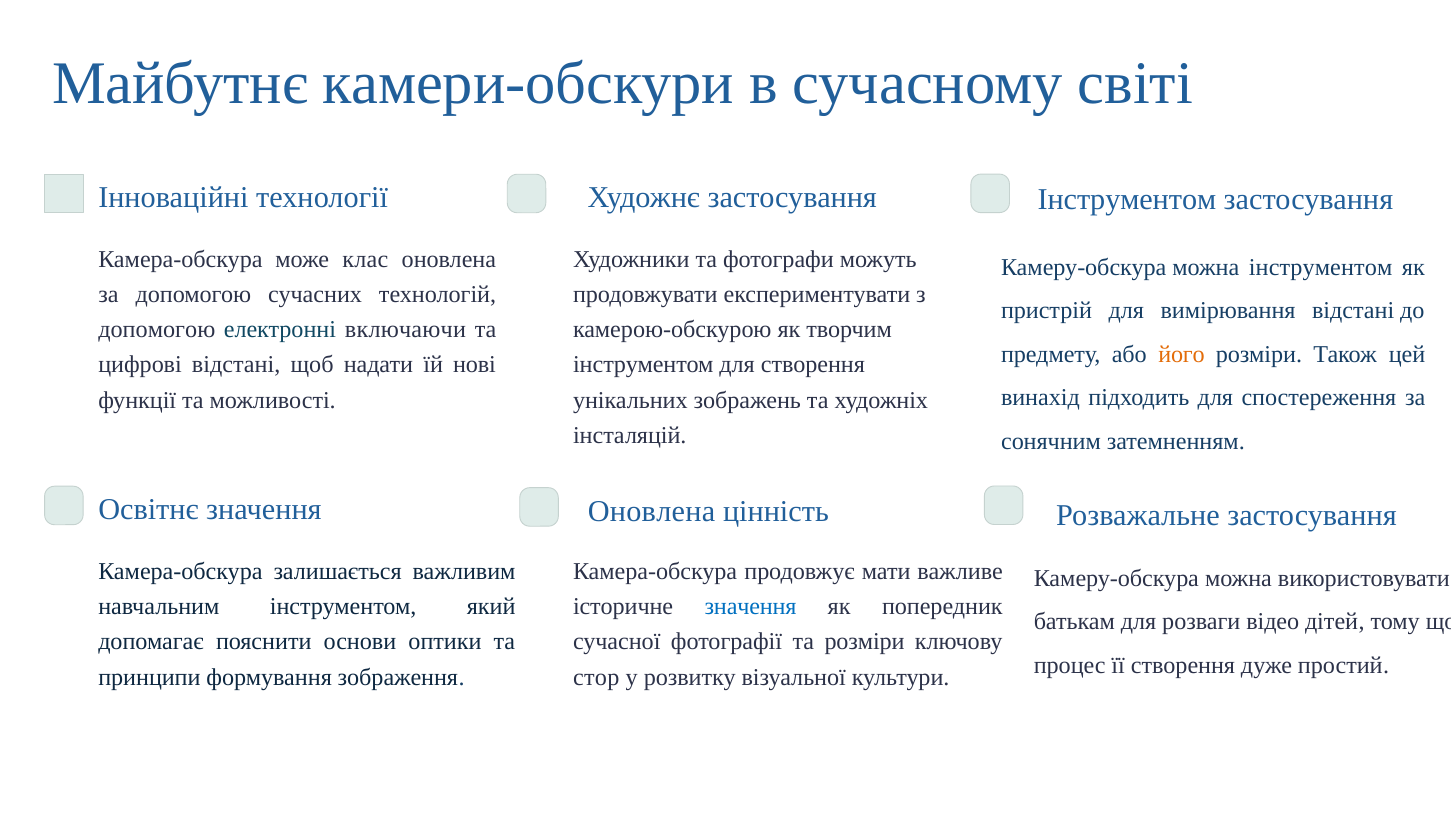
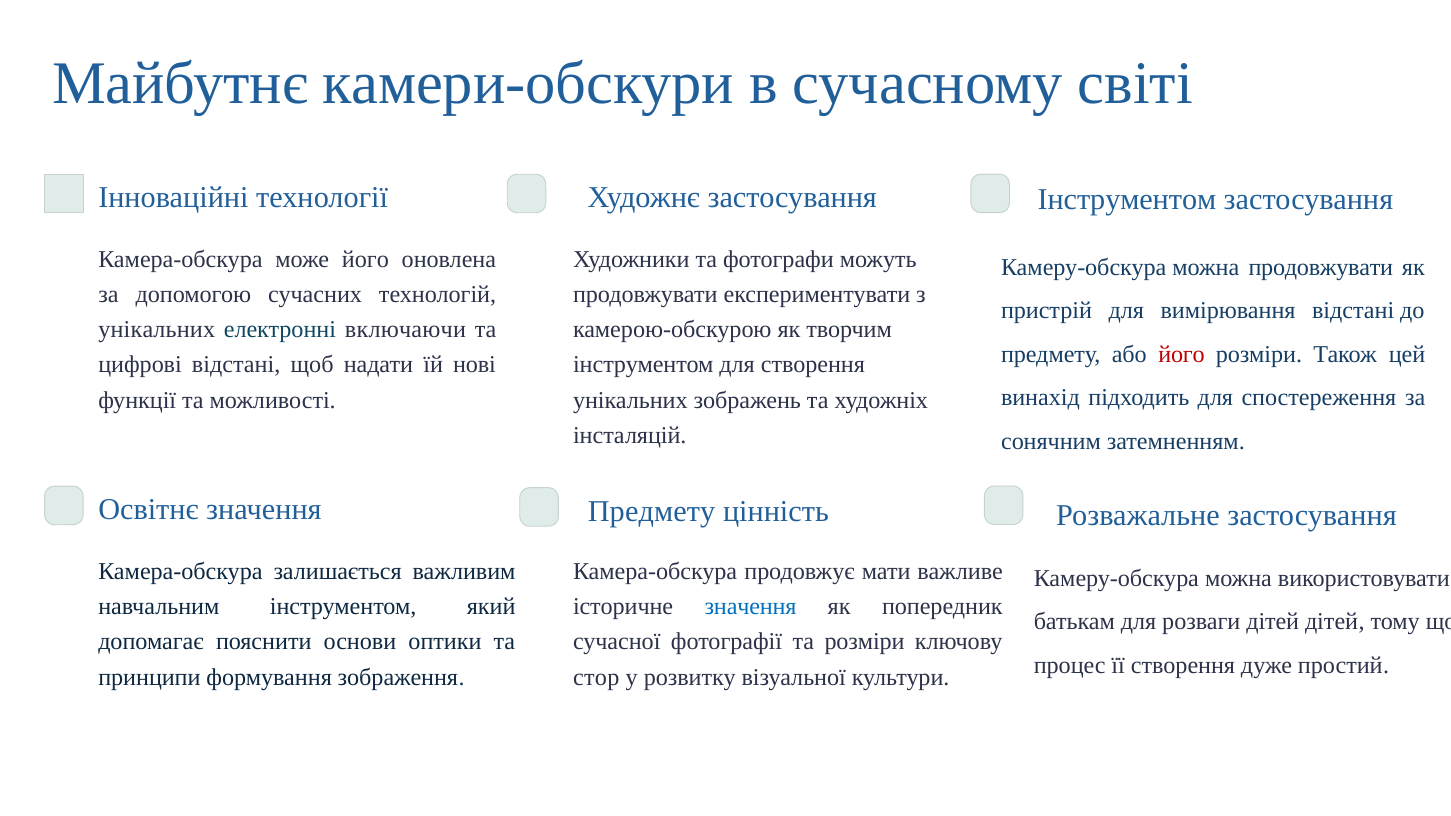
може клас: клас -> його
можна інструментом: інструментом -> продовжувати
допомогою at (157, 330): допомогою -> унікальних
його at (1182, 355) colour: orange -> red
Оновлена at (651, 512): Оновлена -> Предмету
розваги відео: відео -> дітей
